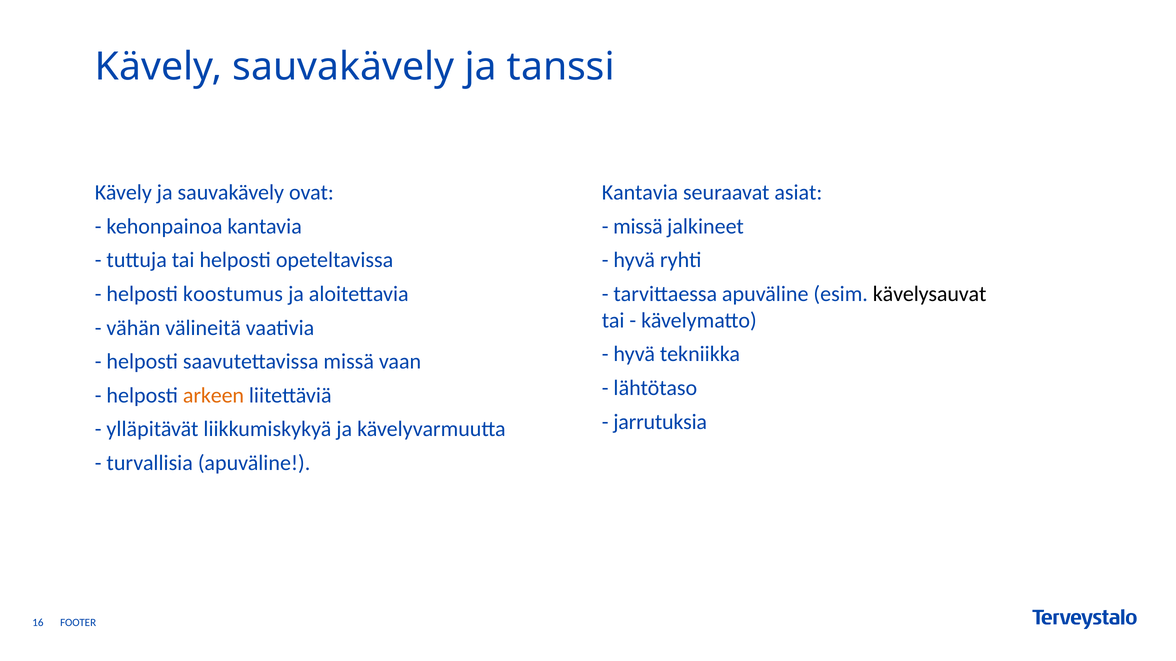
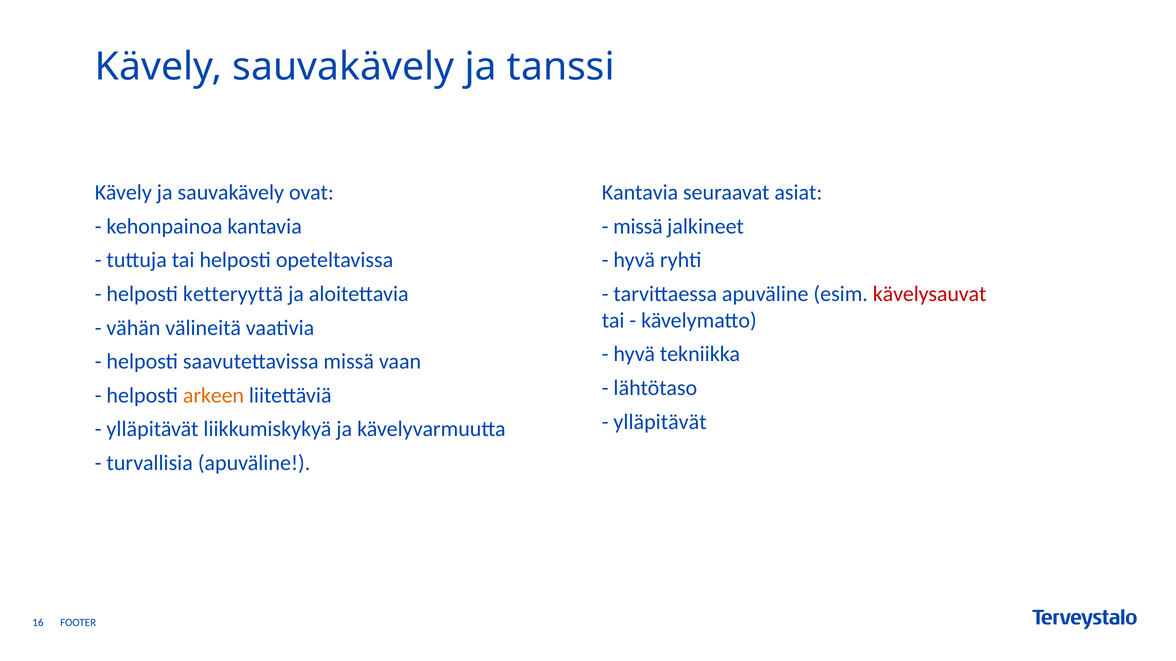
koostumus: koostumus -> ketteryyttä
kävelysauvat colour: black -> red
jarrutuksia at (660, 422): jarrutuksia -> ylläpitävät
